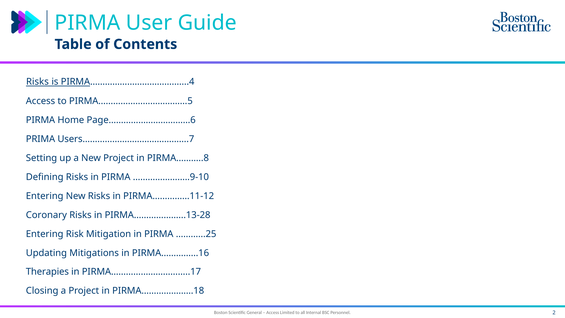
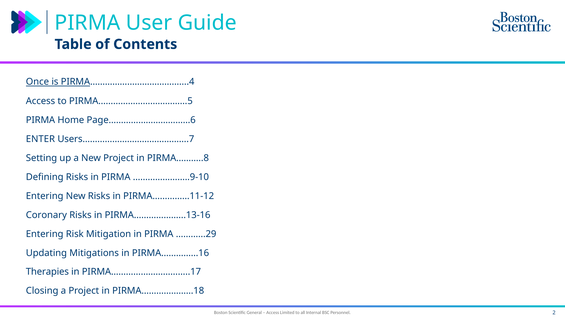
Risks at (37, 82): Risks -> Once
PRIMA: PRIMA -> ENTER
PIRMA………………...13-28: PIRMA………………...13-28 -> PIRMA………………...13-16
………...25: ………...25 -> ………...29
